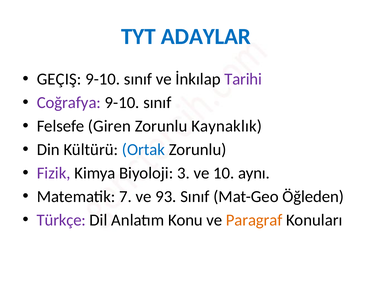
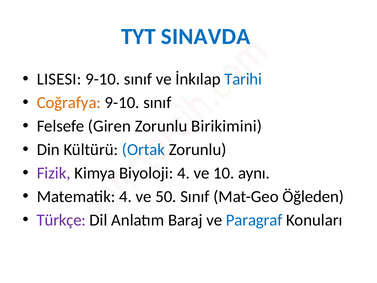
ADAYLAR: ADAYLAR -> SINAVDA
GEÇIŞ: GEÇIŞ -> LISESI
Tarihi colour: purple -> blue
Coğrafya colour: purple -> orange
Kaynaklık: Kaynaklık -> Birikimini
Biyoloji 3: 3 -> 4
Matematik 7: 7 -> 4
93: 93 -> 50
Konu: Konu -> Baraj
Paragraf colour: orange -> blue
